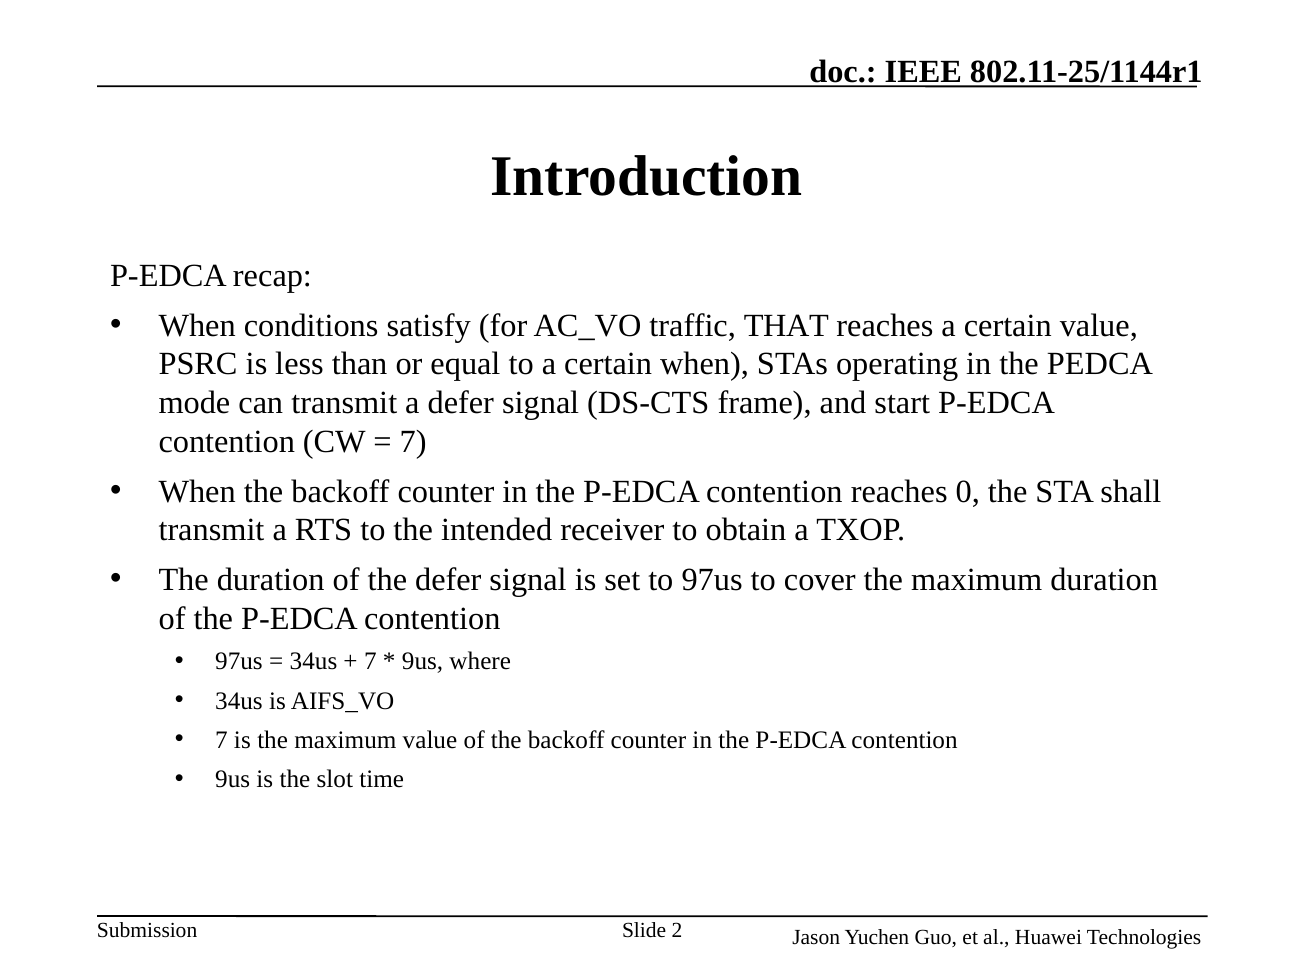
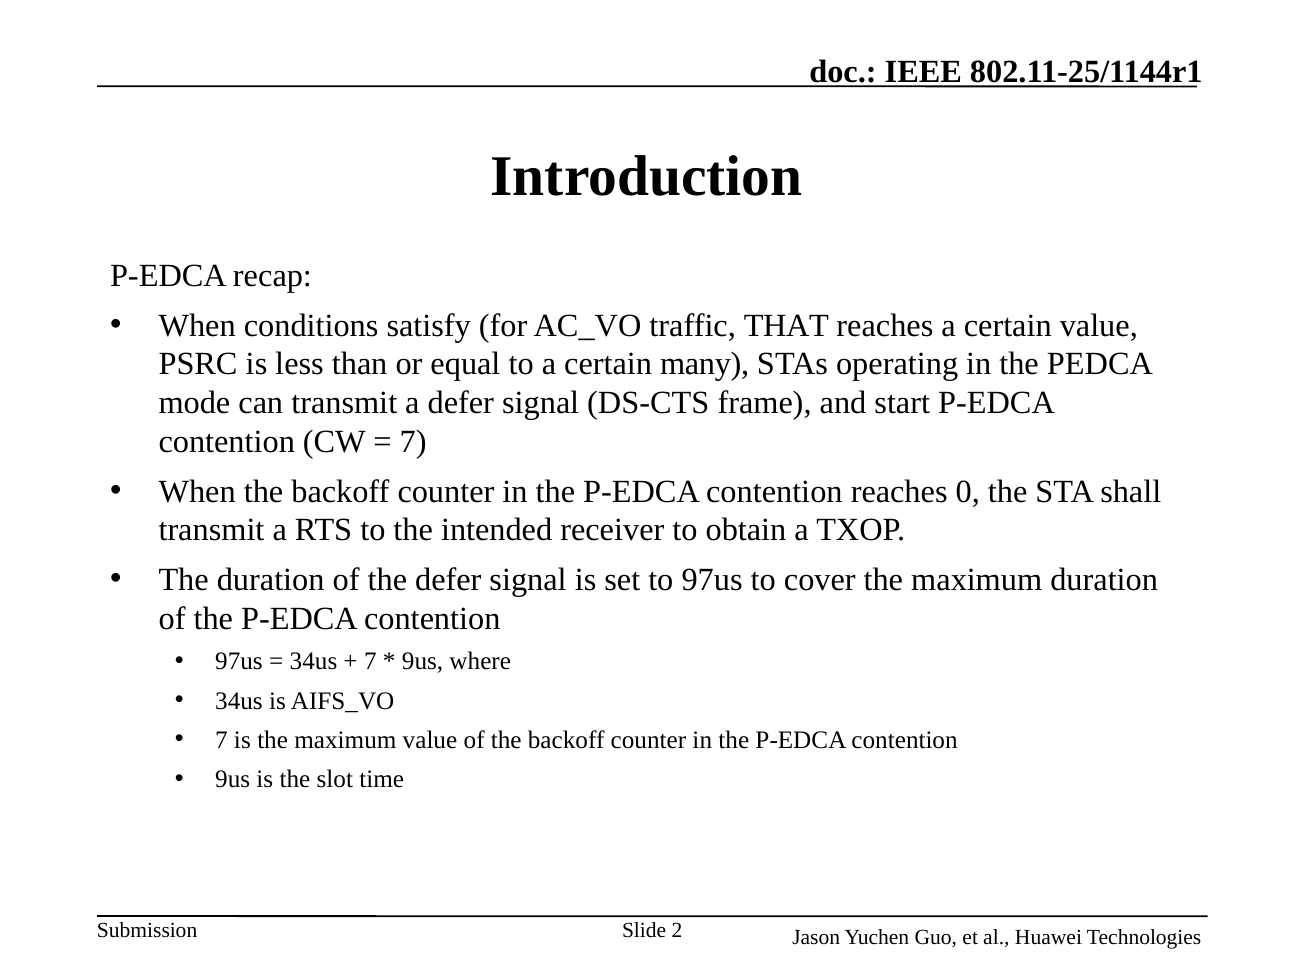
certain when: when -> many
